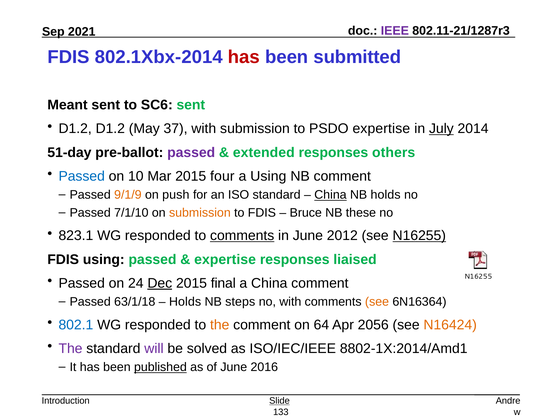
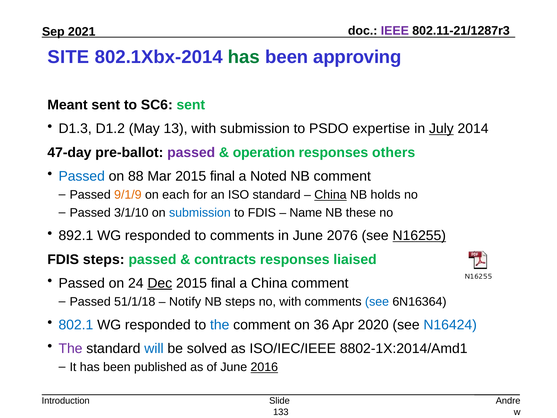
FDIS at (69, 57): FDIS -> SITE
has at (244, 57) colour: red -> green
submitted: submitted -> approving
D1.2 at (75, 129): D1.2 -> D1.3
37: 37 -> 13
51-day: 51-day -> 47-day
extended: extended -> operation
10: 10 -> 88
Mar 2015 four: four -> final
a Using: Using -> Noted
push: push -> each
7/1/10: 7/1/10 -> 3/1/10
submission at (200, 213) colour: orange -> blue
Bruce: Bruce -> Name
823.1: 823.1 -> 892.1
comments at (242, 236) underline: present -> none
2012: 2012 -> 2076
FDIS using: using -> steps
expertise at (225, 259): expertise -> contracts
63/1/18: 63/1/18 -> 51/1/18
Holds at (185, 302): Holds -> Notify
see at (377, 302) colour: orange -> blue
the at (220, 325) colour: orange -> blue
64: 64 -> 36
2056: 2056 -> 2020
N16424 colour: orange -> blue
will colour: purple -> blue
published underline: present -> none
2016 underline: none -> present
Slide underline: present -> none
